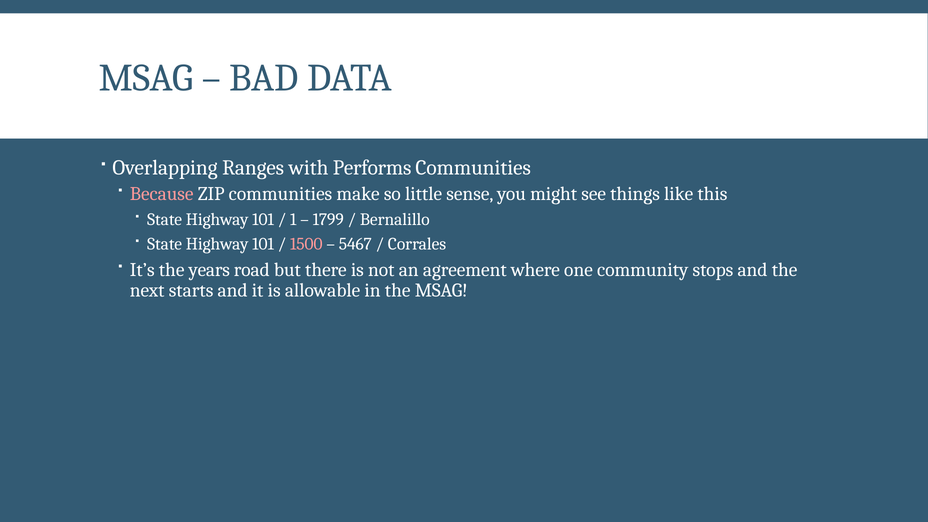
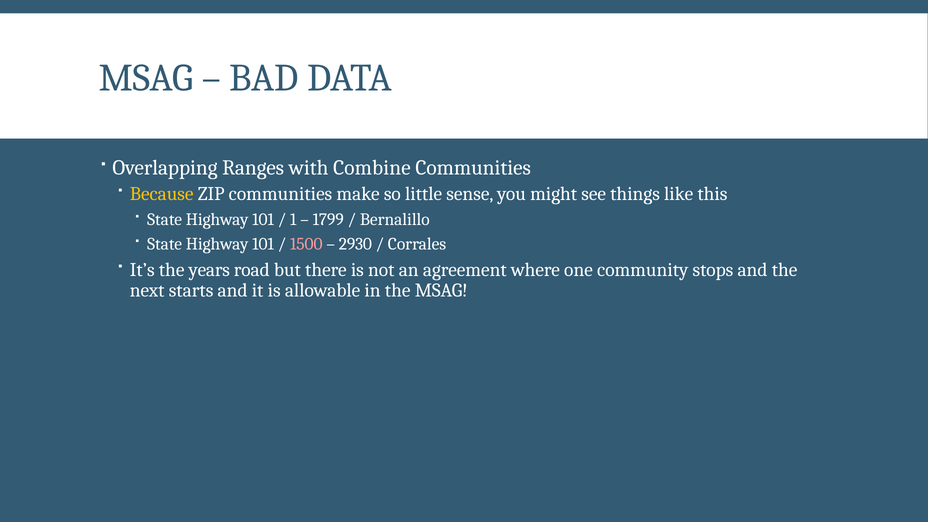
Performs: Performs -> Combine
Because colour: pink -> yellow
5467: 5467 -> 2930
